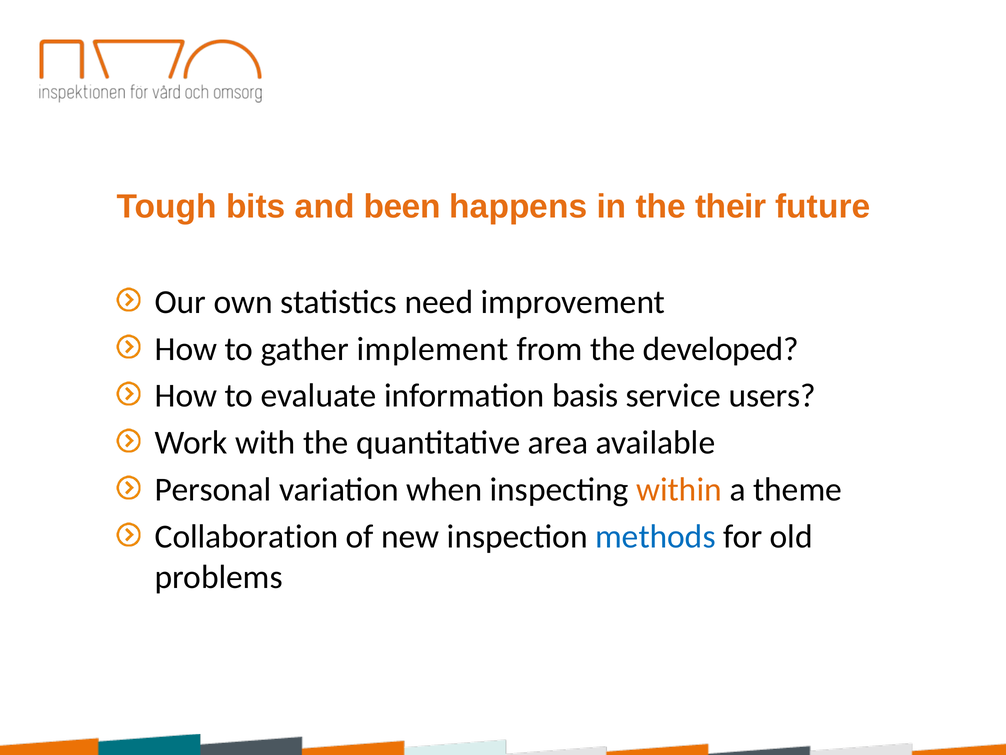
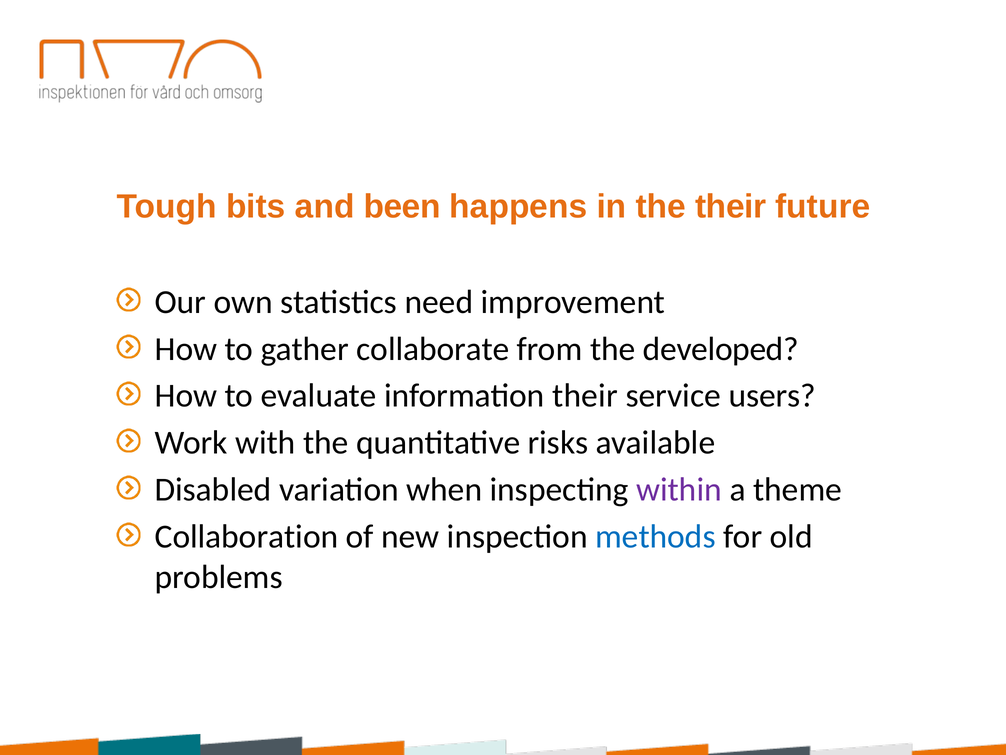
implement: implement -> collaborate
information basis: basis -> their
area: area -> risks
Personal: Personal -> Disabled
within colour: orange -> purple
